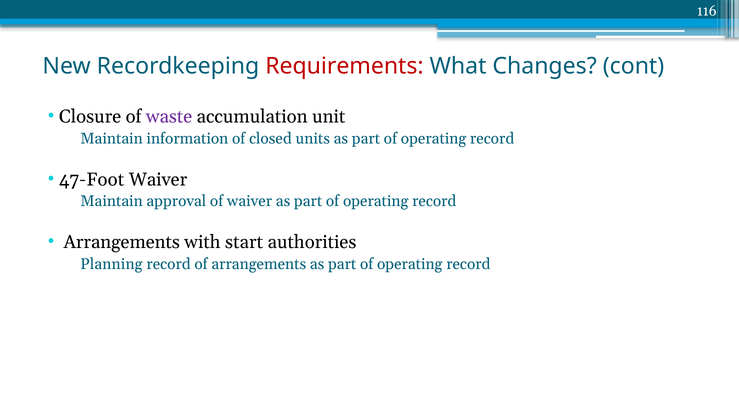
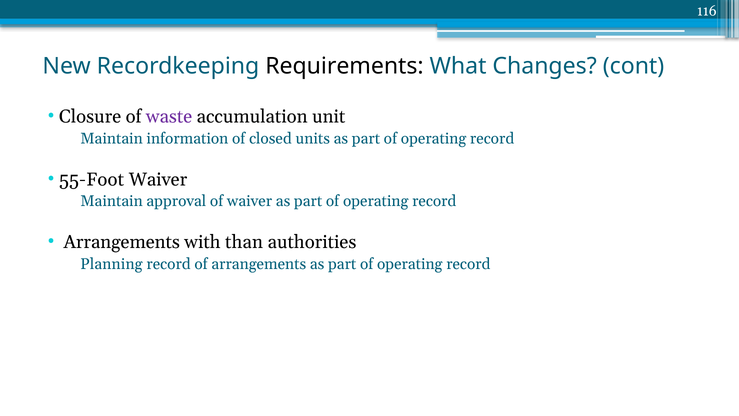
Requirements colour: red -> black
47-Foot: 47-Foot -> 55-Foot
start: start -> than
